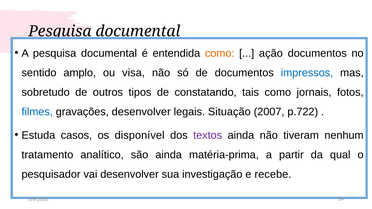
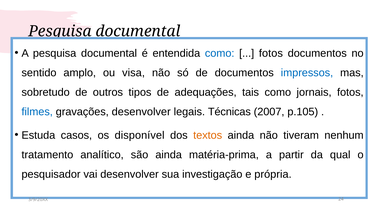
como at (220, 53) colour: orange -> blue
ação at (271, 53): ação -> fotos
constatando: constatando -> adequações
Situação: Situação -> Técnicas
p.722: p.722 -> p.105
textos colour: purple -> orange
recebe: recebe -> própria
